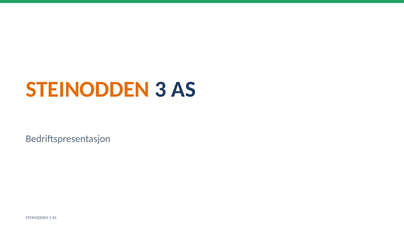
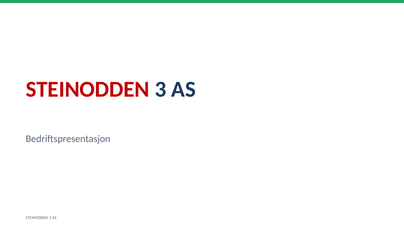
STEINODDEN at (88, 90) colour: orange -> red
